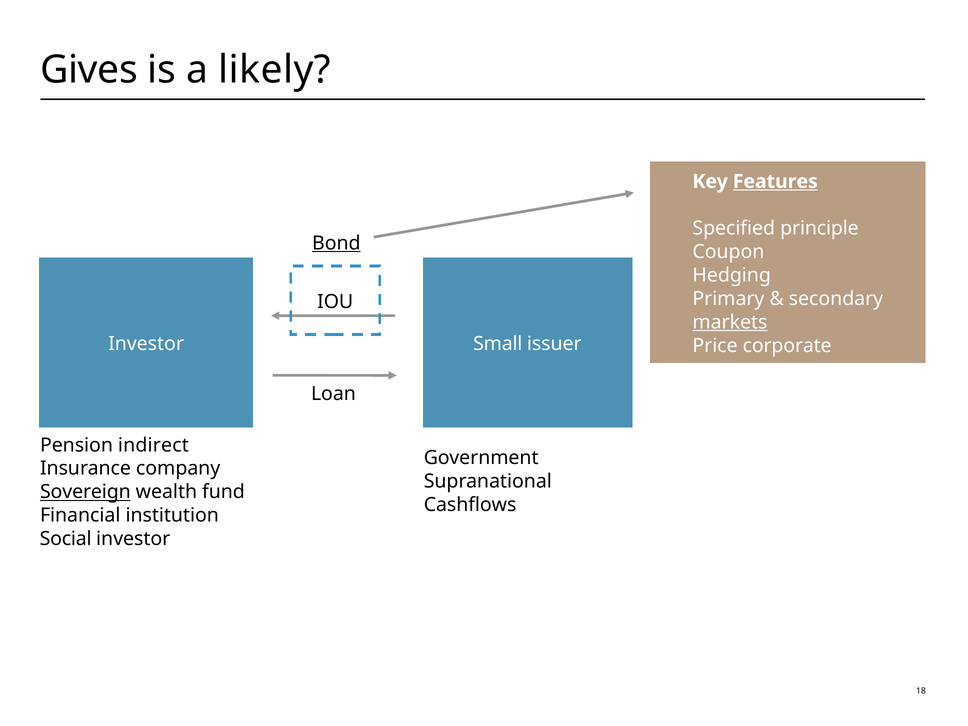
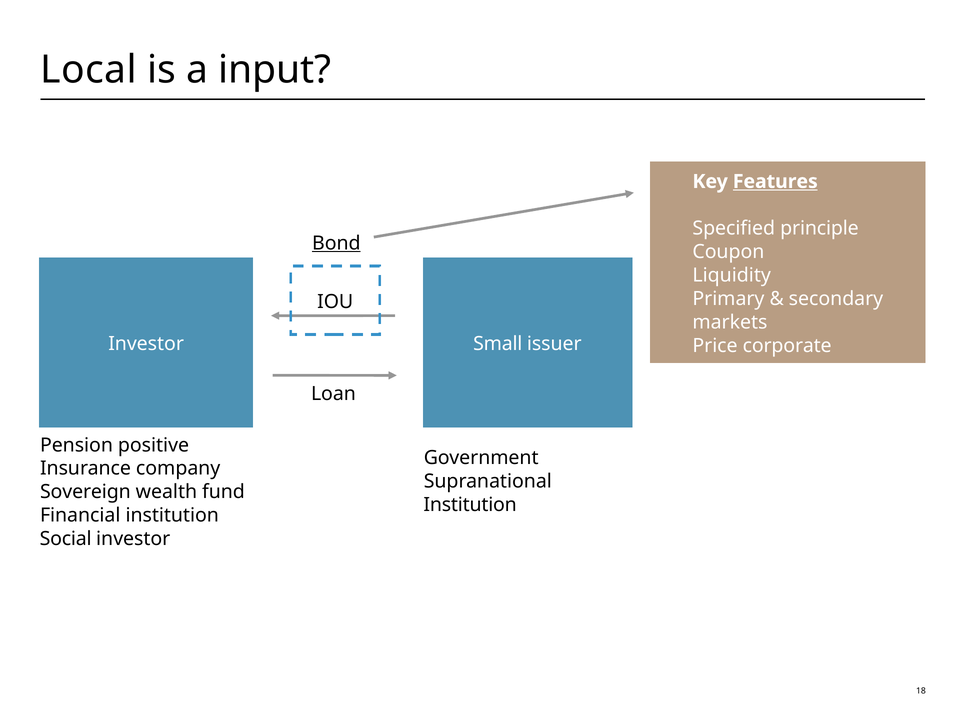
Gives: Gives -> Local
likely: likely -> input
Hedging: Hedging -> Liquidity
markets underline: present -> none
indirect: indirect -> positive
Sovereign underline: present -> none
Cashflows at (470, 505): Cashflows -> Institution
